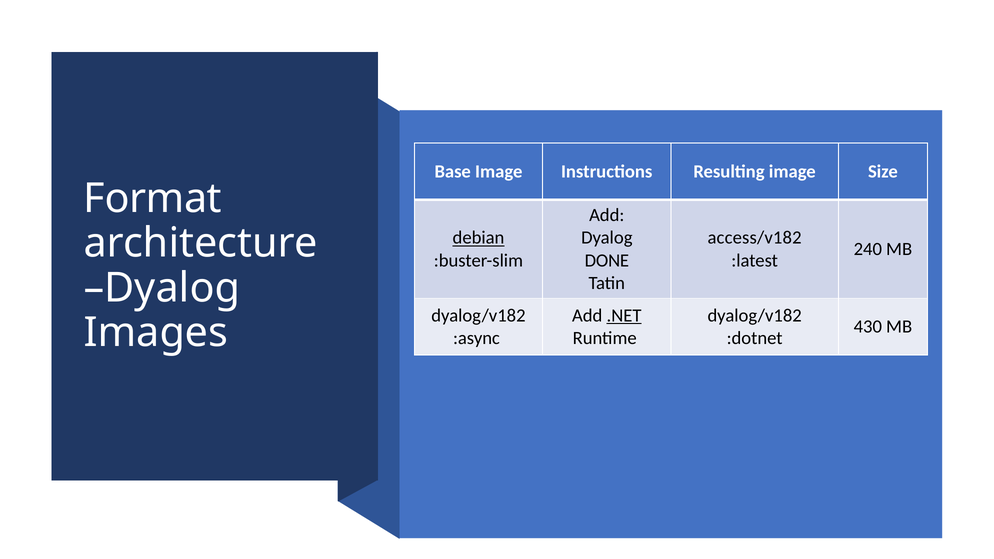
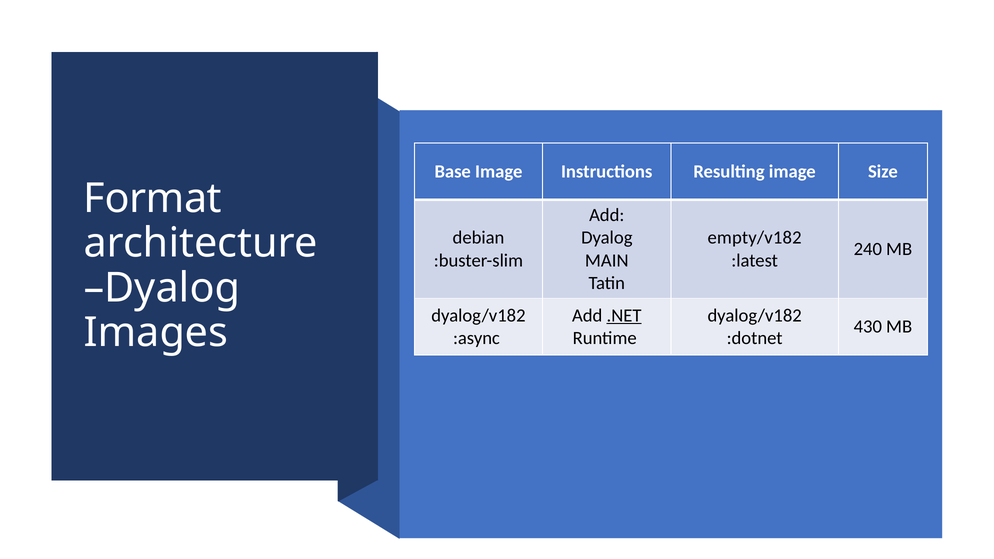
debian underline: present -> none
access/v182: access/v182 -> empty/v182
DONE: DONE -> MAIN
